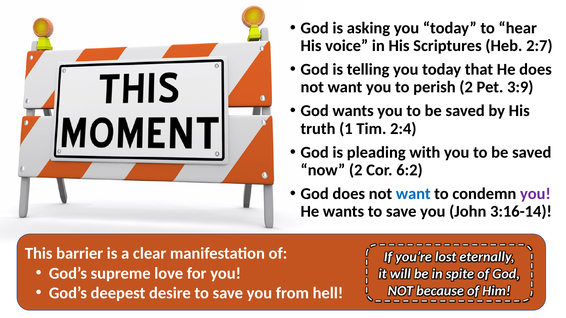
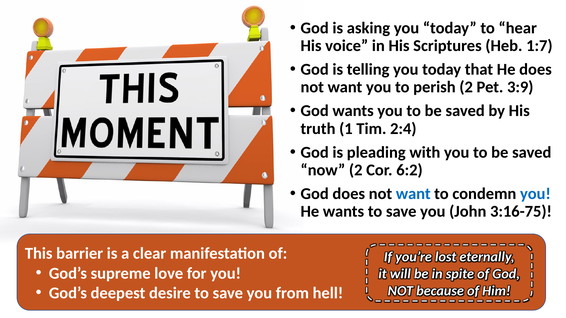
2:7: 2:7 -> 1:7
you at (535, 194) colour: purple -> blue
3:16-14: 3:16-14 -> 3:16-75
